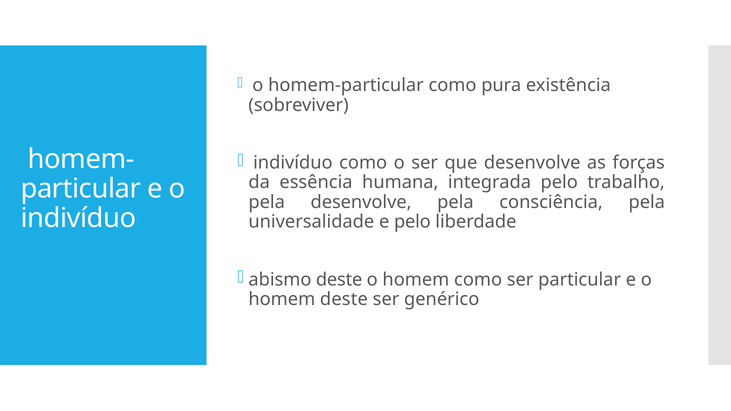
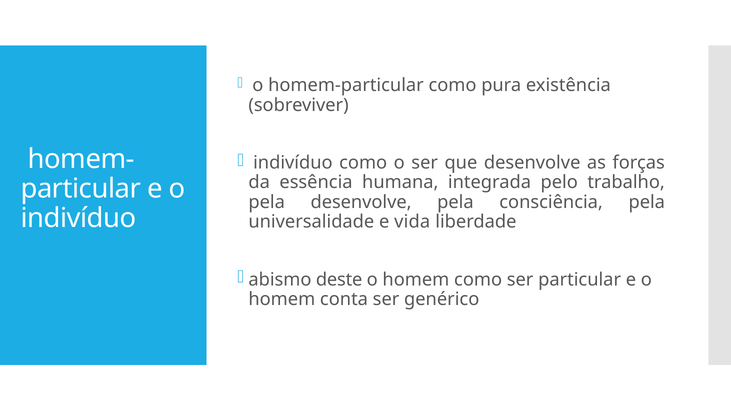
e pelo: pelo -> vida
homem deste: deste -> conta
